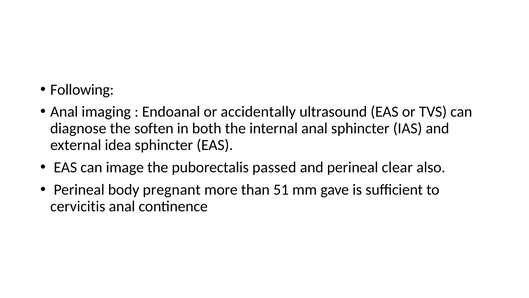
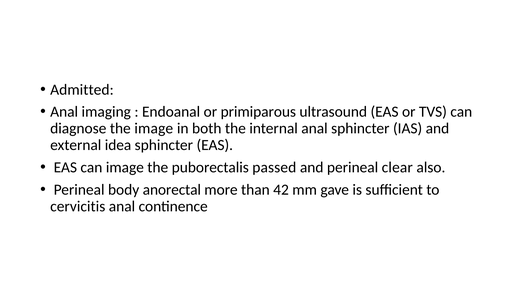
Following: Following -> Admitted
accidentally: accidentally -> primiparous
the soften: soften -> image
pregnant: pregnant -> anorectal
51: 51 -> 42
